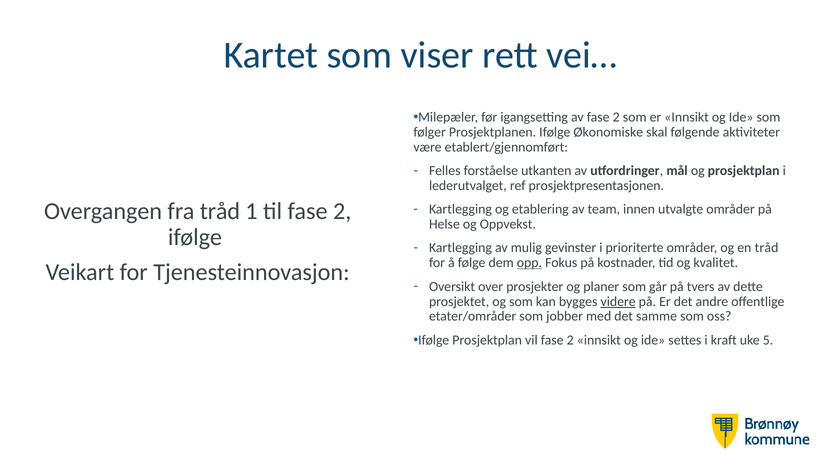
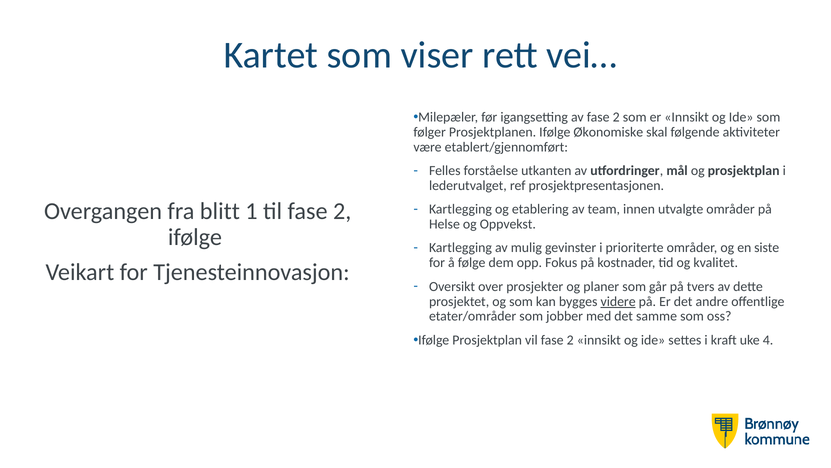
fra tråd: tråd -> blitt
en tråd: tråd -> siste
opp underline: present -> none
5: 5 -> 4
